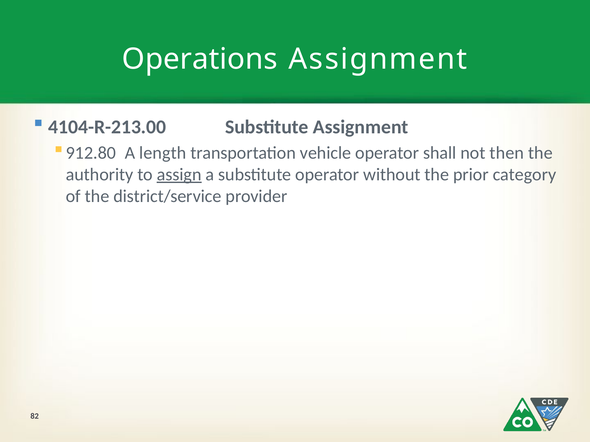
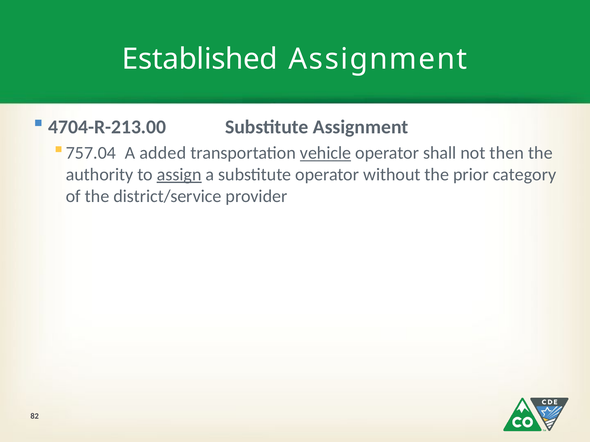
Operations: Operations -> Established
4104-R-213.00: 4104-R-213.00 -> 4704-R-213.00
912.80: 912.80 -> 757.04
length: length -> added
vehicle underline: none -> present
